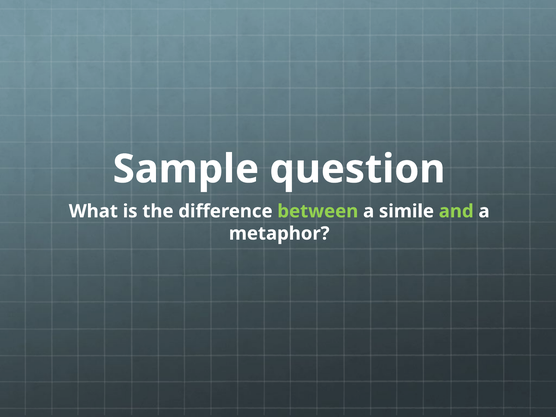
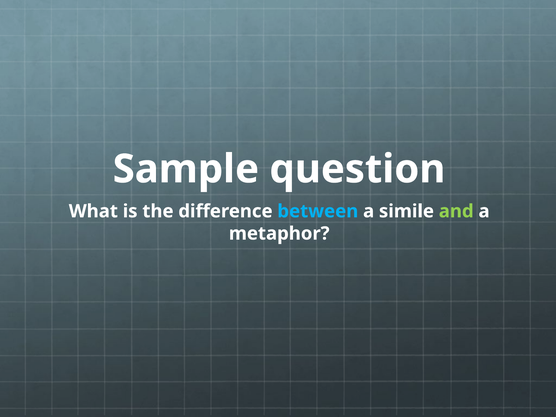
between colour: light green -> light blue
